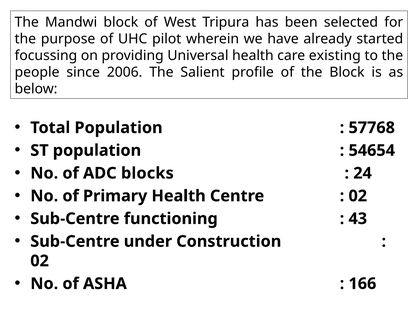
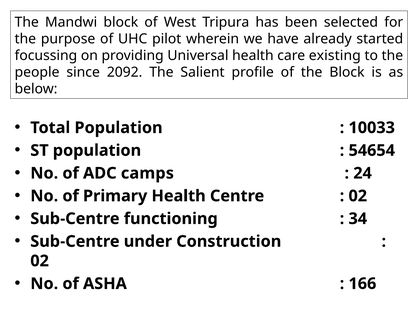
2006: 2006 -> 2092
57768: 57768 -> 10033
blocks: blocks -> camps
43: 43 -> 34
